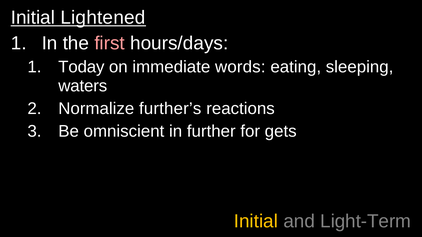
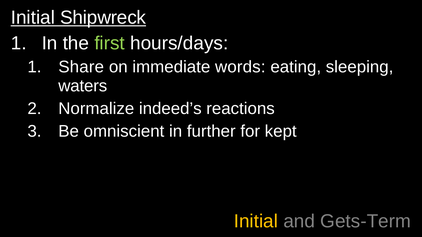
Lightened: Lightened -> Shipwreck
first colour: pink -> light green
Today: Today -> Share
further’s: further’s -> indeed’s
gets: gets -> kept
Light-Term: Light-Term -> Gets-Term
